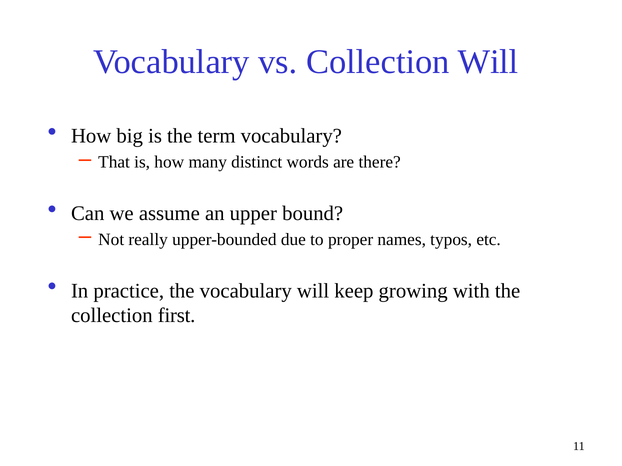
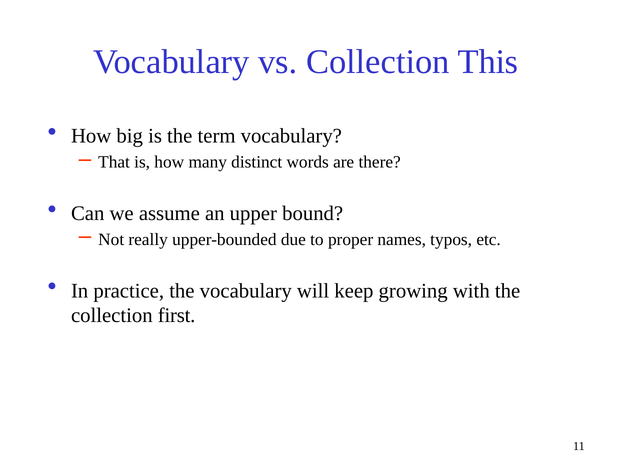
Collection Will: Will -> This
